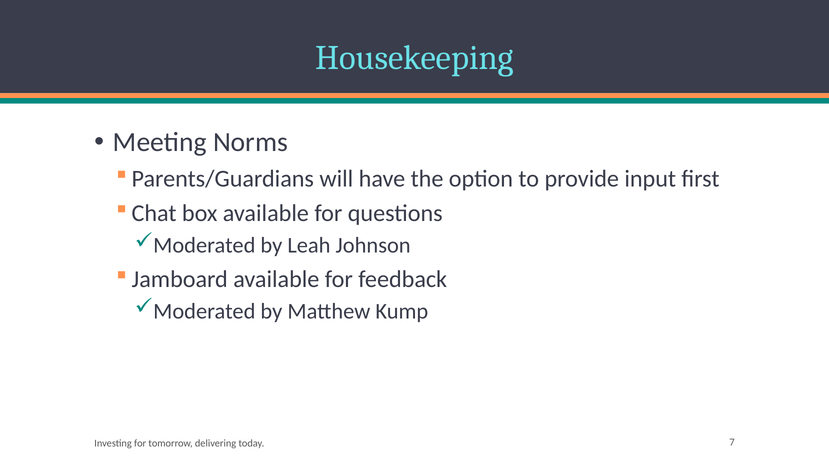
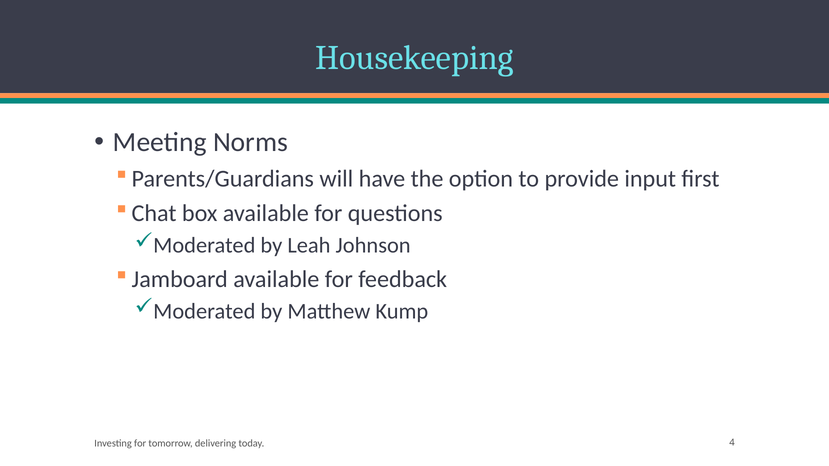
7: 7 -> 4
